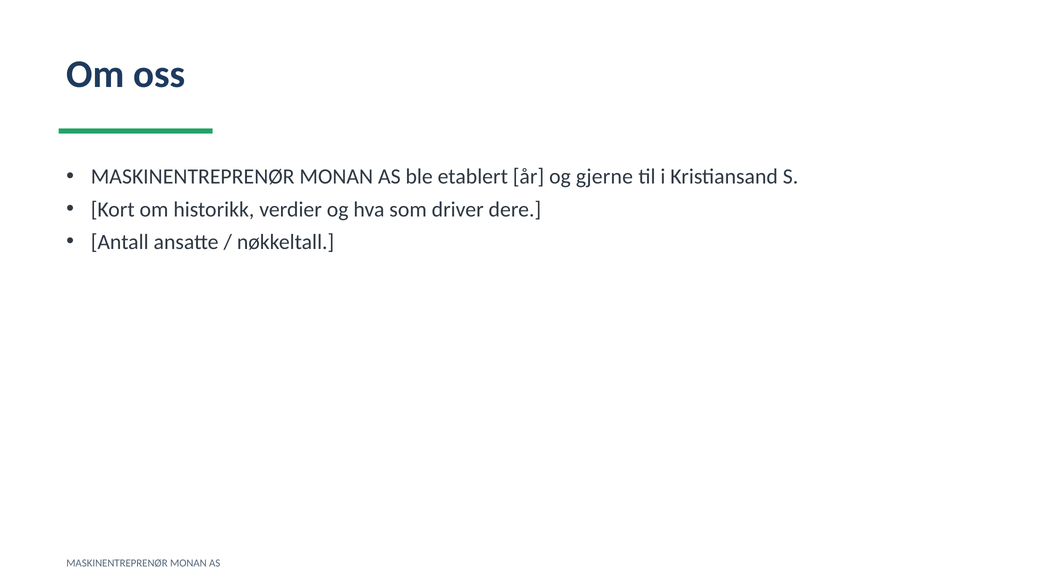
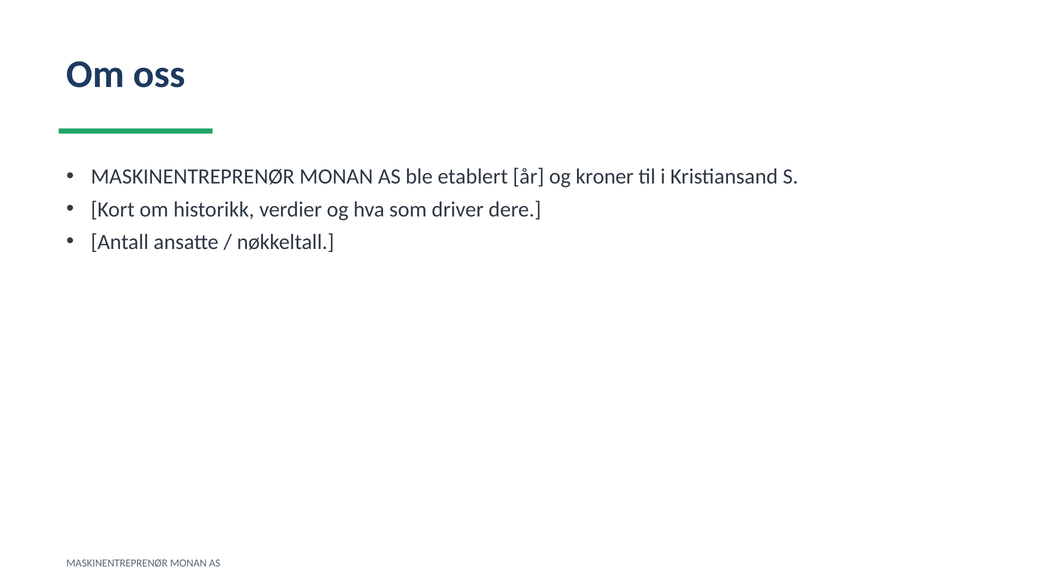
gjerne: gjerne -> kroner
